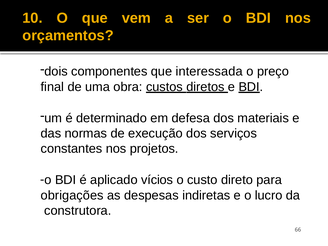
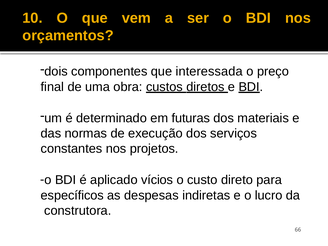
defesa: defesa -> futuras
obrigações: obrigações -> específicos
